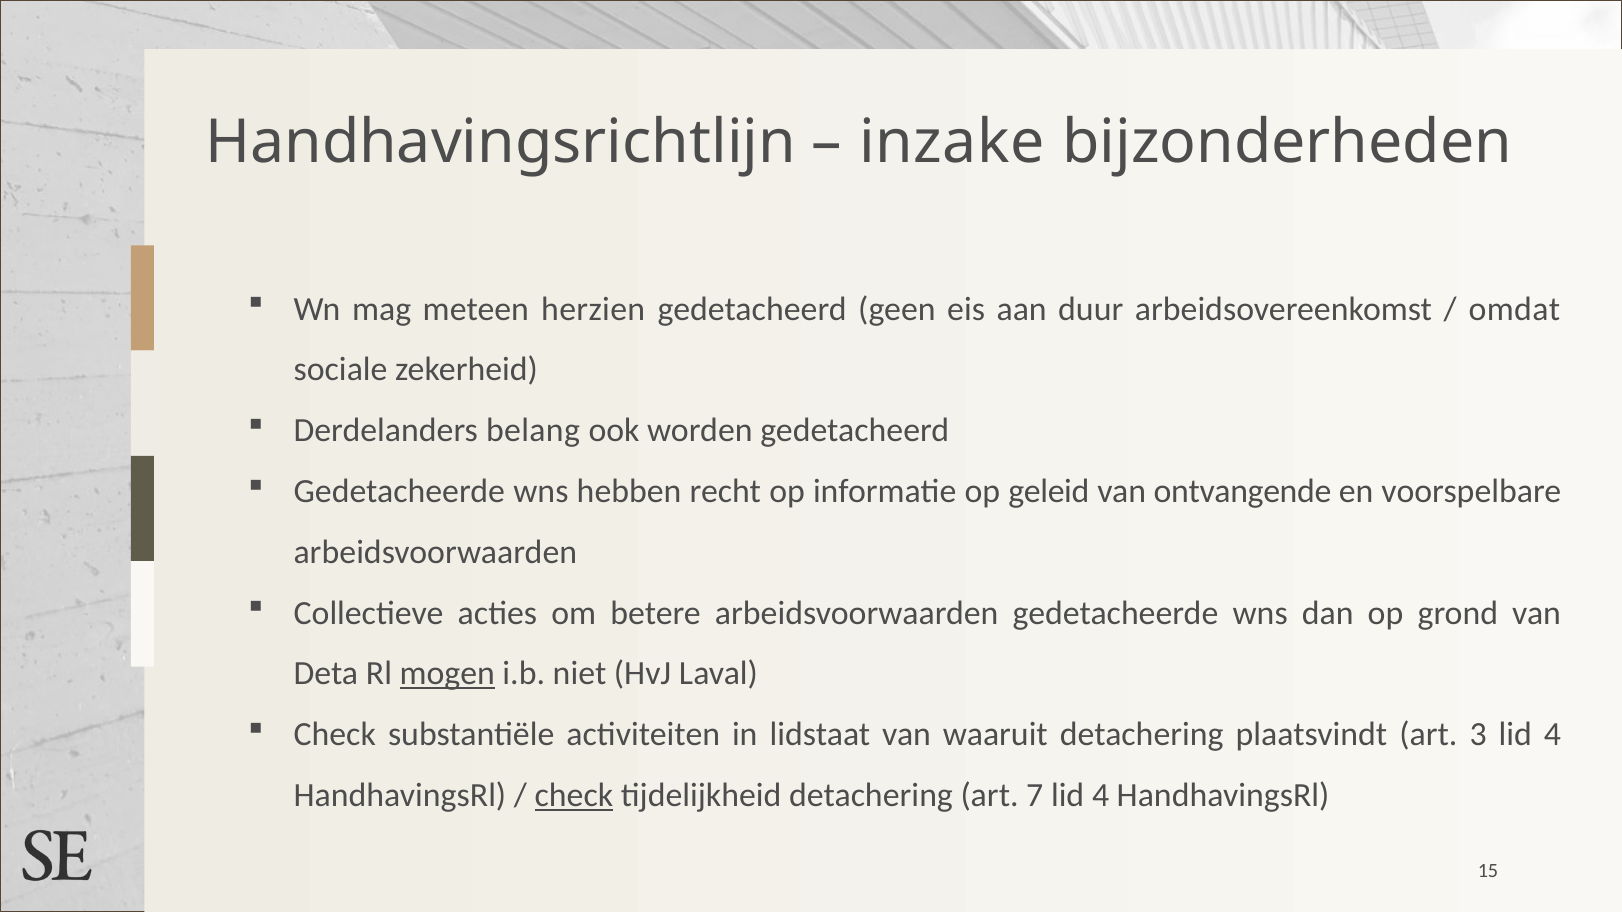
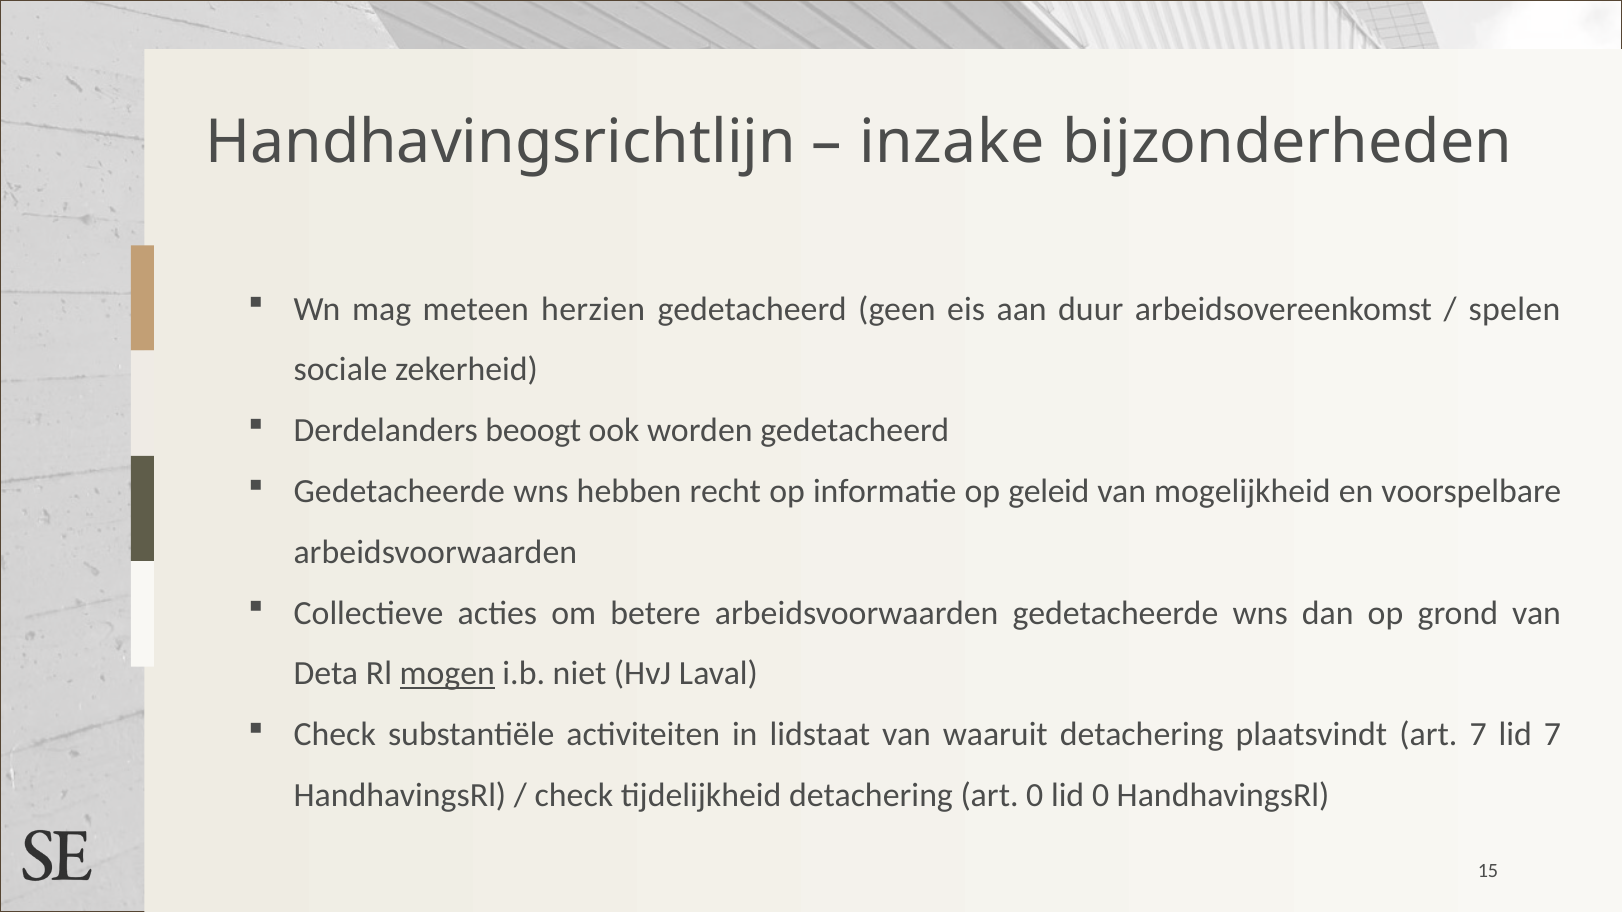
omdat: omdat -> spelen
belang: belang -> beoogt
ontvangende: ontvangende -> mogelijkheid
art 3: 3 -> 7
4 at (1552, 735): 4 -> 7
check at (574, 796) underline: present -> none
art 7: 7 -> 0
4 at (1101, 796): 4 -> 0
